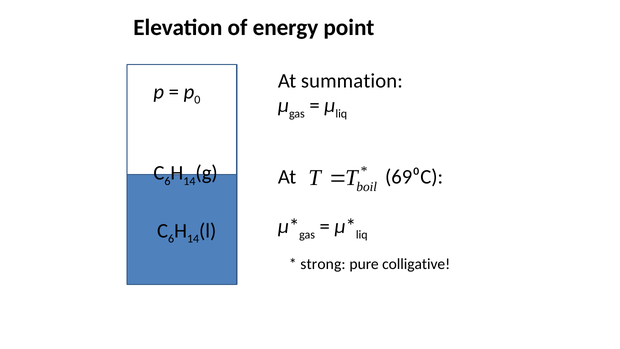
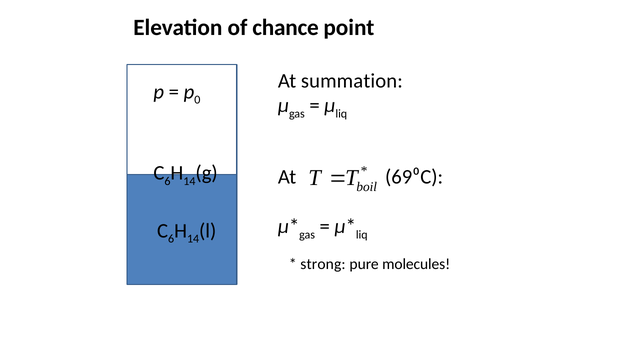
energy: energy -> chance
colligative: colligative -> molecules
